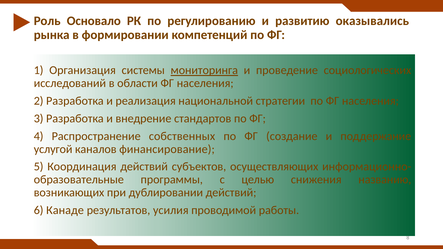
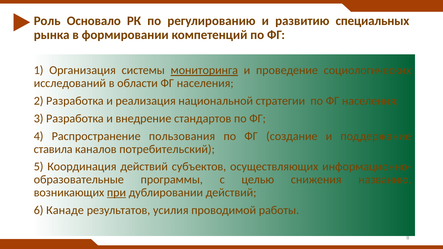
оказывались: оказывались -> специальных
собственных: собственных -> пользования
услугой: услугой -> ставила
финансирование: финансирование -> потребительский
при underline: none -> present
